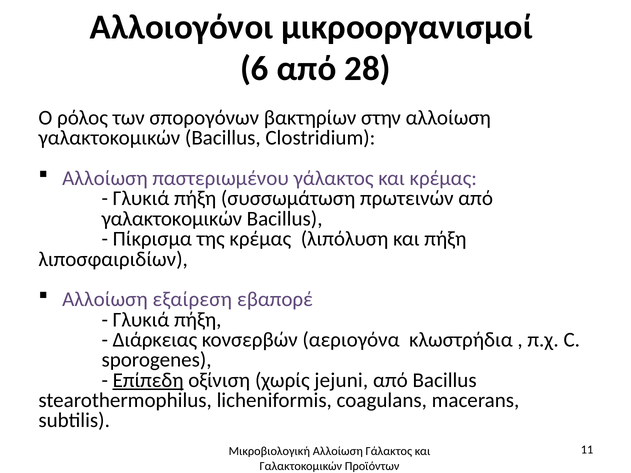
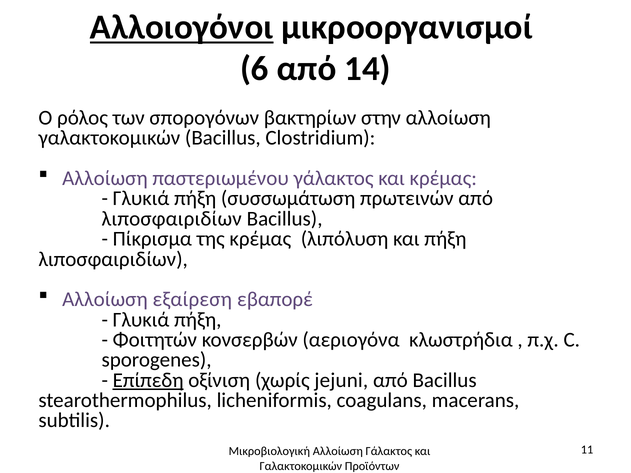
Αλλοιογόνοι underline: none -> present
28: 28 -> 14
γαλακτοκομικών at (172, 219): γαλακτοκομικών -> λιποσφαιριδίων
Διάρκειας: Διάρκειας -> Φοιτητών
